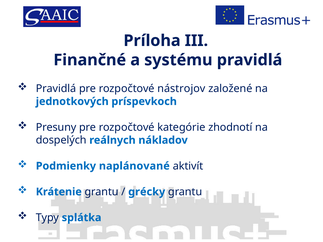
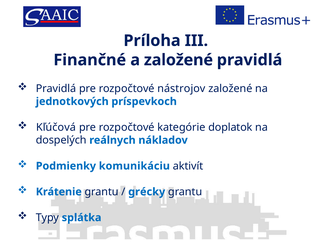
a systému: systému -> založené
Presuny: Presuny -> Kľúčová
zhodnotí: zhodnotí -> doplatok
naplánované: naplánované -> komunikáciu
